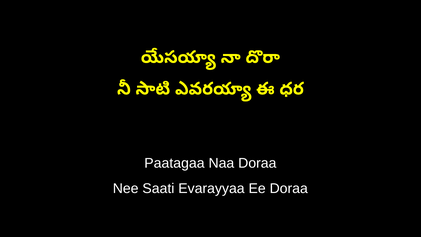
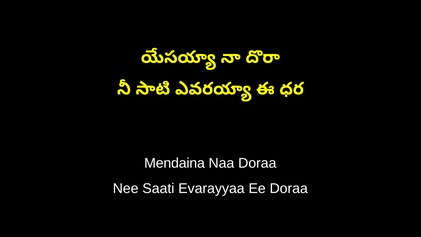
Paatagaa: Paatagaa -> Mendaina
